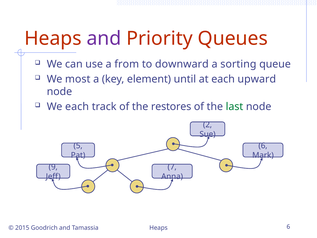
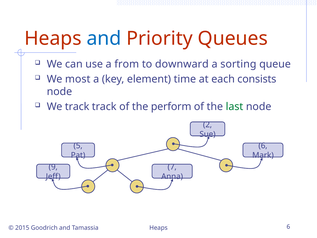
and at (104, 38) colour: purple -> blue
until: until -> time
upward: upward -> consists
We each: each -> track
restores: restores -> perform
